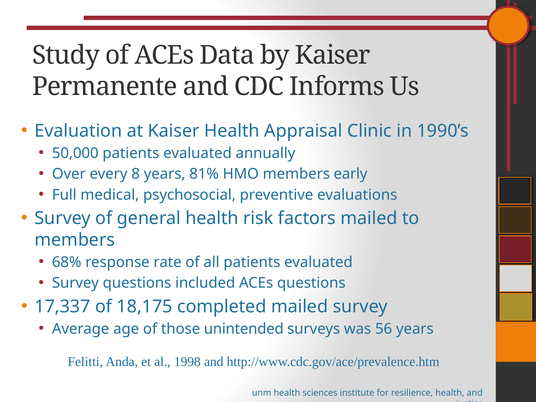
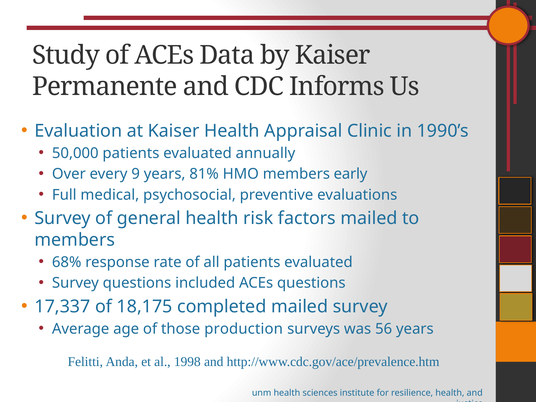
8: 8 -> 9
unintended: unintended -> production
